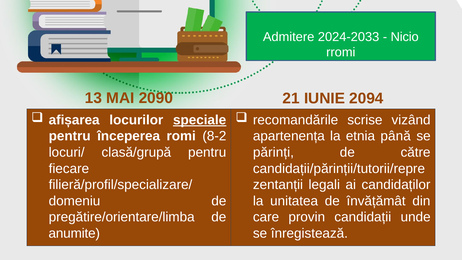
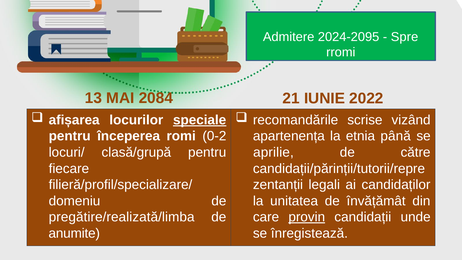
2024-2033: 2024-2033 -> 2024-2095
Nicio: Nicio -> Spre
2090: 2090 -> 2084
2094: 2094 -> 2022
8-2: 8-2 -> 0-2
părinți: părinți -> aprilie
pregătire/orientare/limba: pregătire/orientare/limba -> pregătire/realizată/limba
provin underline: none -> present
